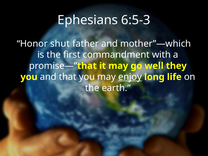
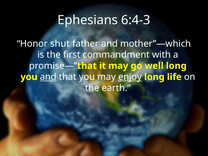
6:5-3: 6:5-3 -> 6:4-3
well they: they -> long
and at (48, 77) underline: none -> present
